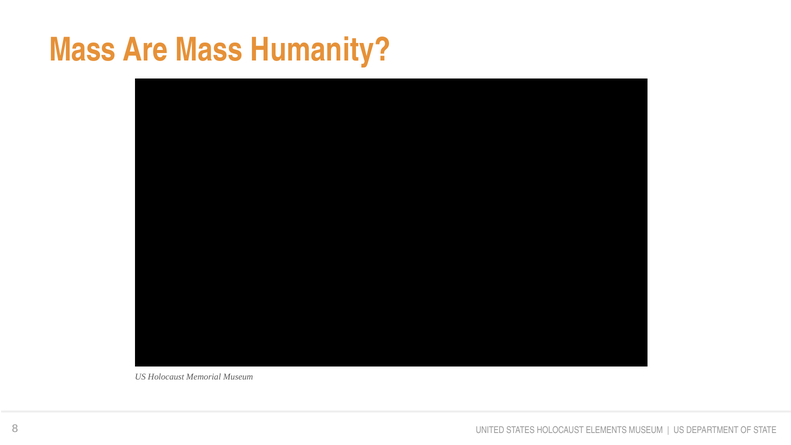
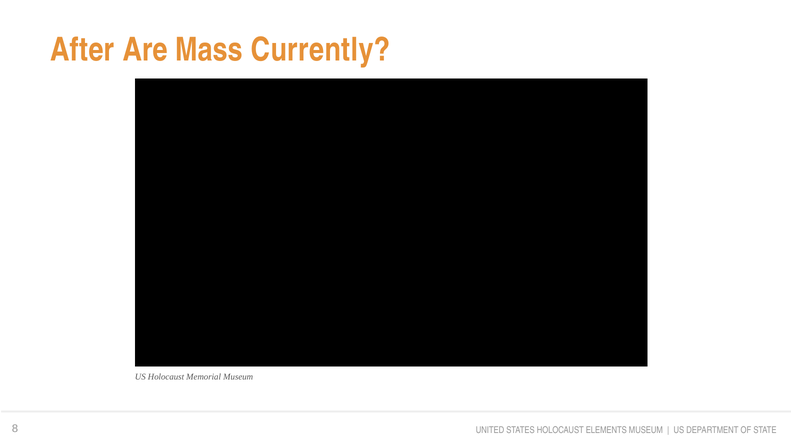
Mass at (83, 50): Mass -> After
Humanity: Humanity -> Currently
